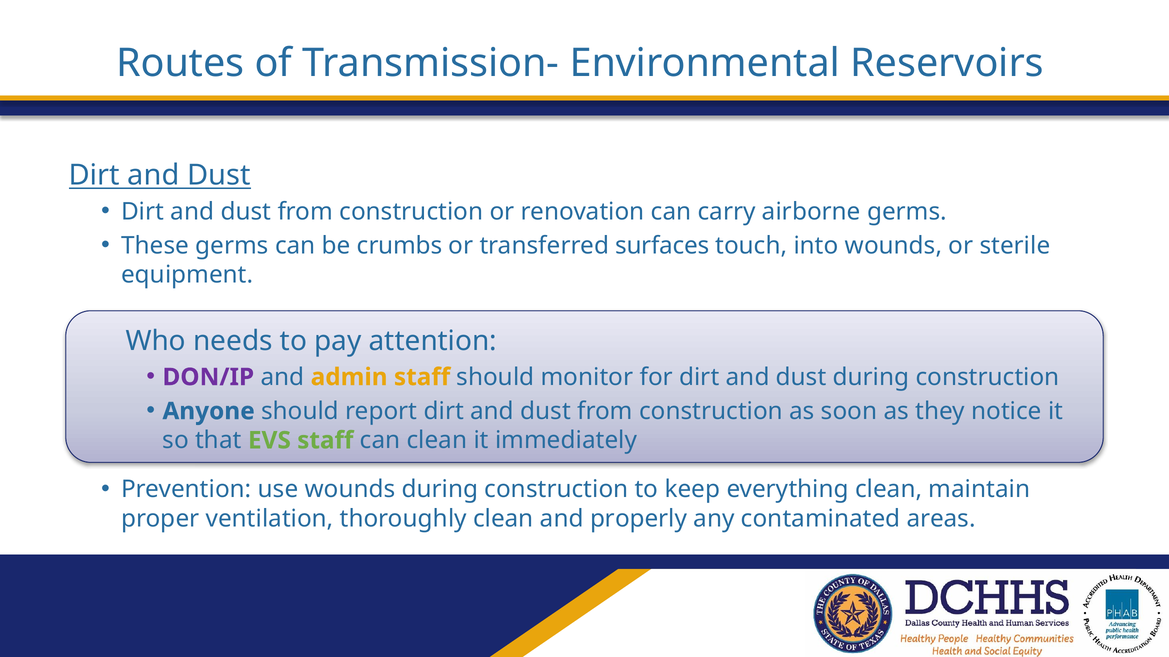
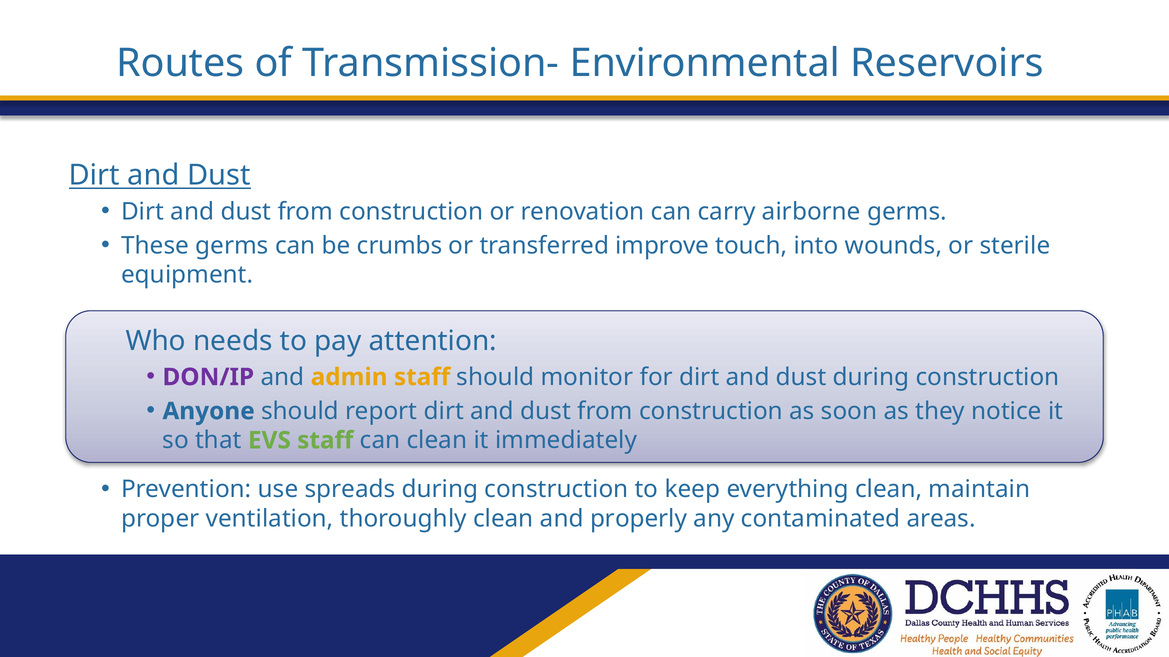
surfaces: surfaces -> improve
use wounds: wounds -> spreads
